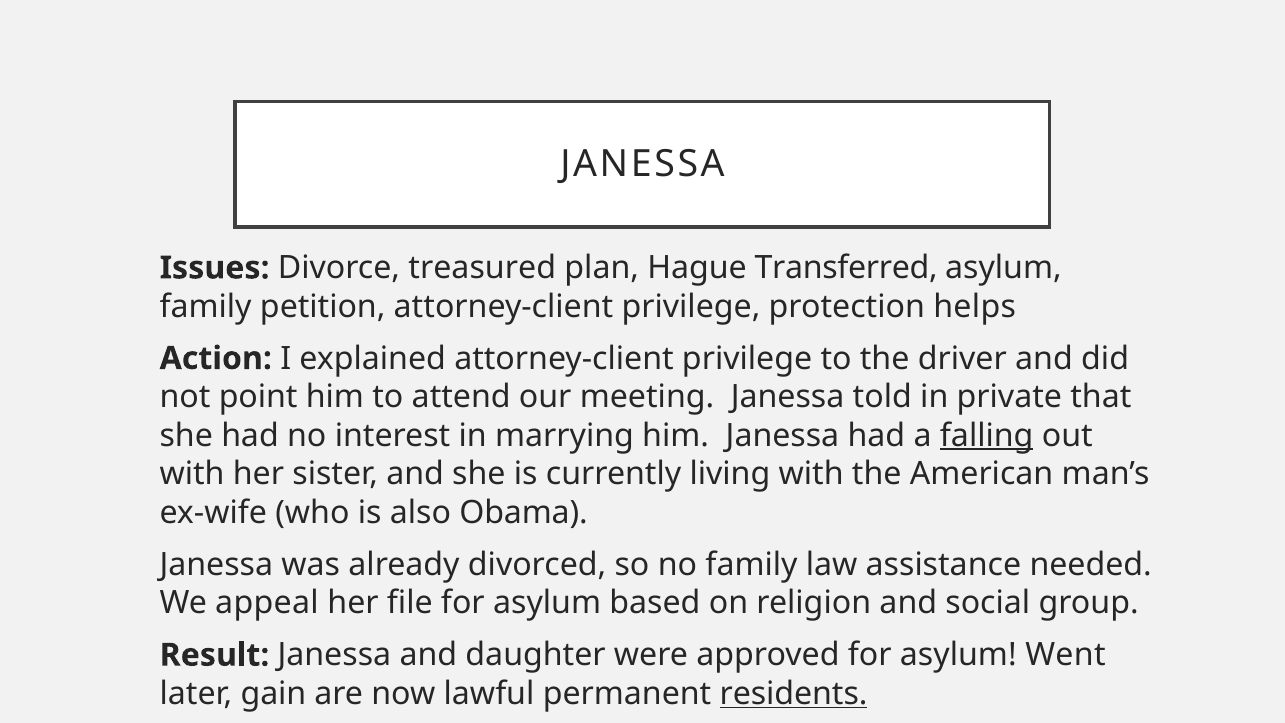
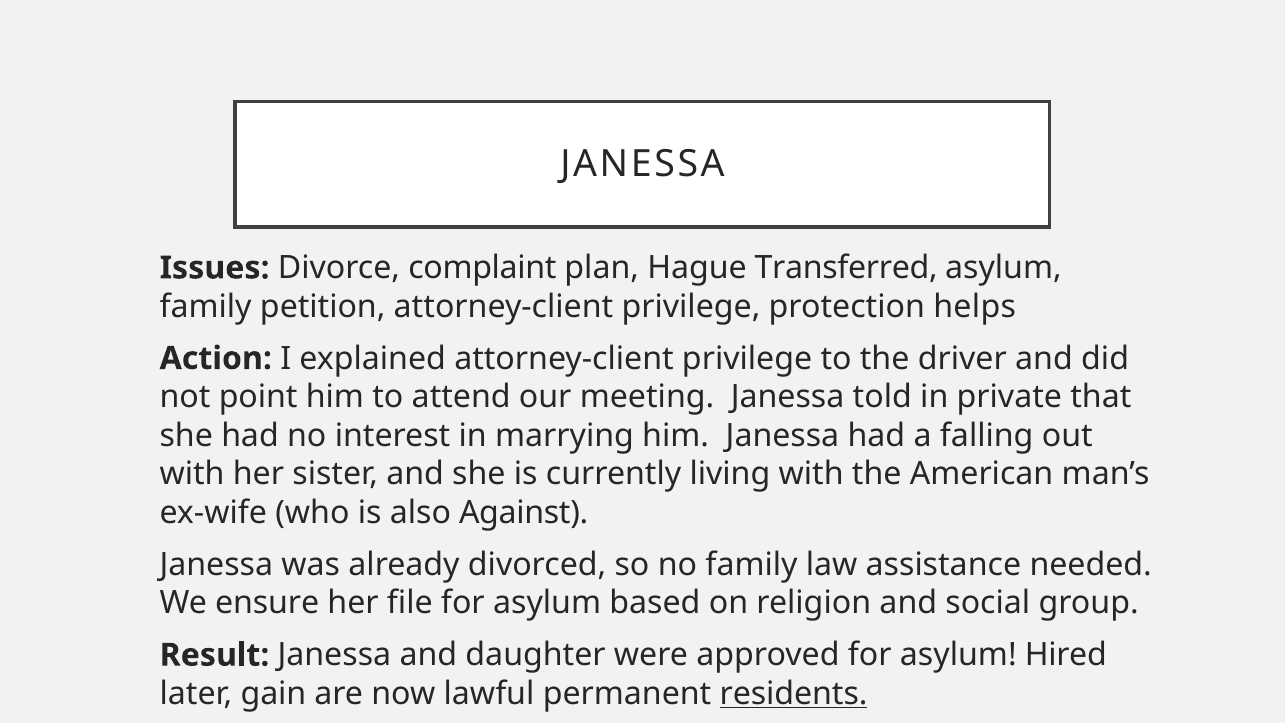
treasured: treasured -> complaint
falling underline: present -> none
Obama: Obama -> Against
appeal: appeal -> ensure
Went: Went -> Hired
